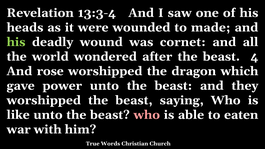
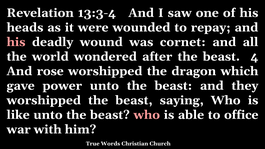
made: made -> repay
his at (16, 42) colour: light green -> pink
eaten: eaten -> office
